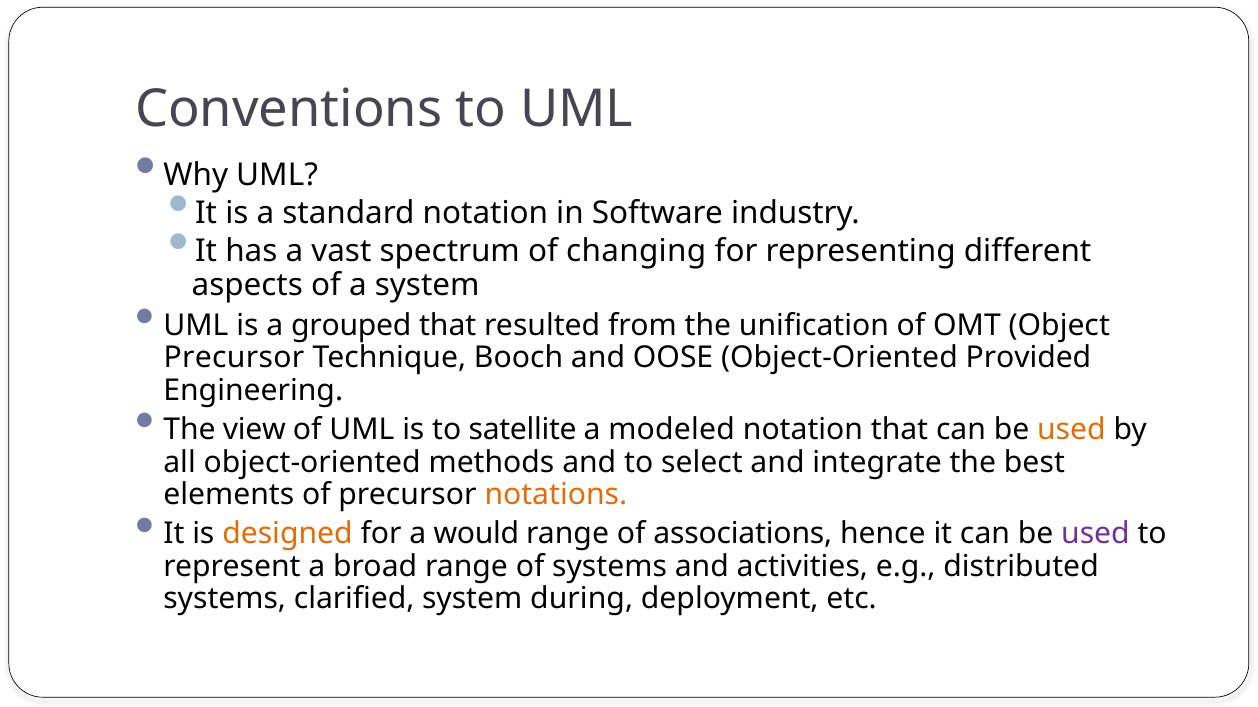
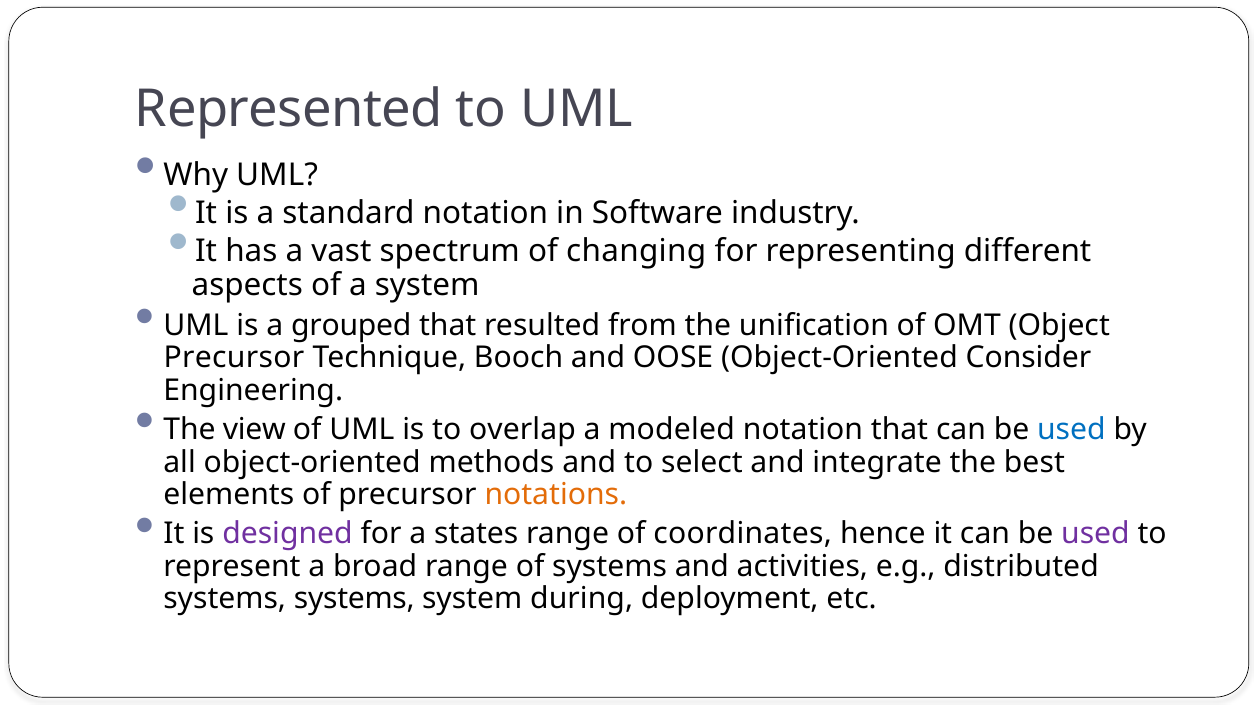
Conventions: Conventions -> Represented
Provided: Provided -> Consider
satellite: satellite -> overlap
used at (1071, 430) colour: orange -> blue
designed colour: orange -> purple
would: would -> states
associations: associations -> coordinates
systems clarified: clarified -> systems
